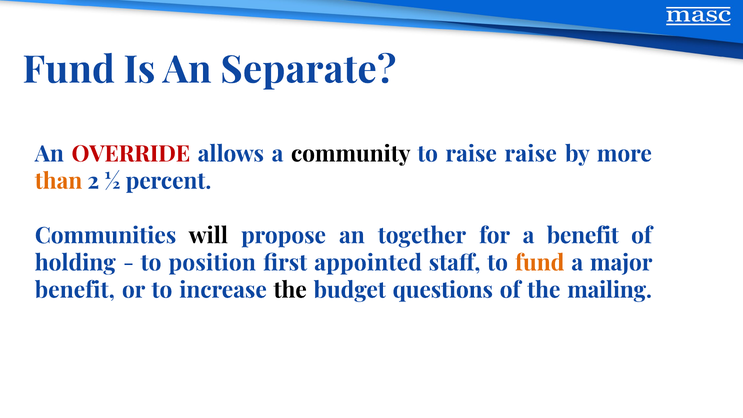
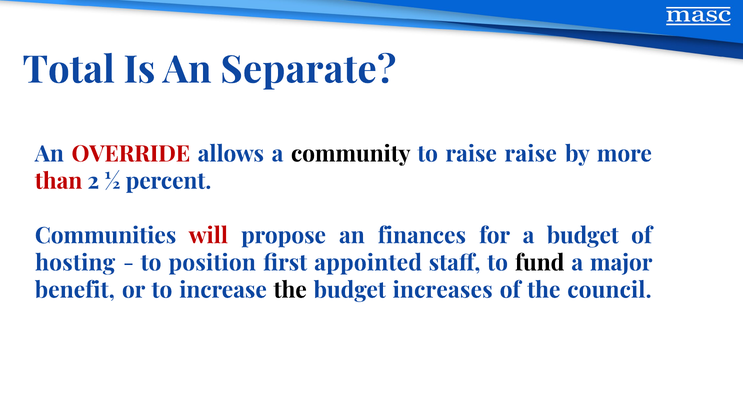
Fund at (69, 70): Fund -> Total
than colour: orange -> red
will colour: black -> red
together: together -> finances
a benefit: benefit -> budget
holding: holding -> hosting
fund at (540, 263) colour: orange -> black
questions: questions -> increases
mailing: mailing -> council
